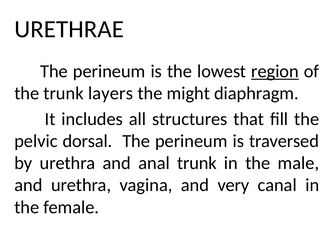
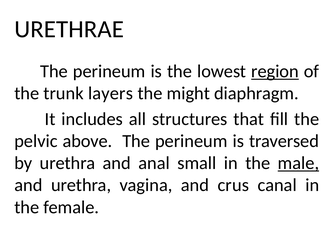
dorsal: dorsal -> above
anal trunk: trunk -> small
male underline: none -> present
very: very -> crus
